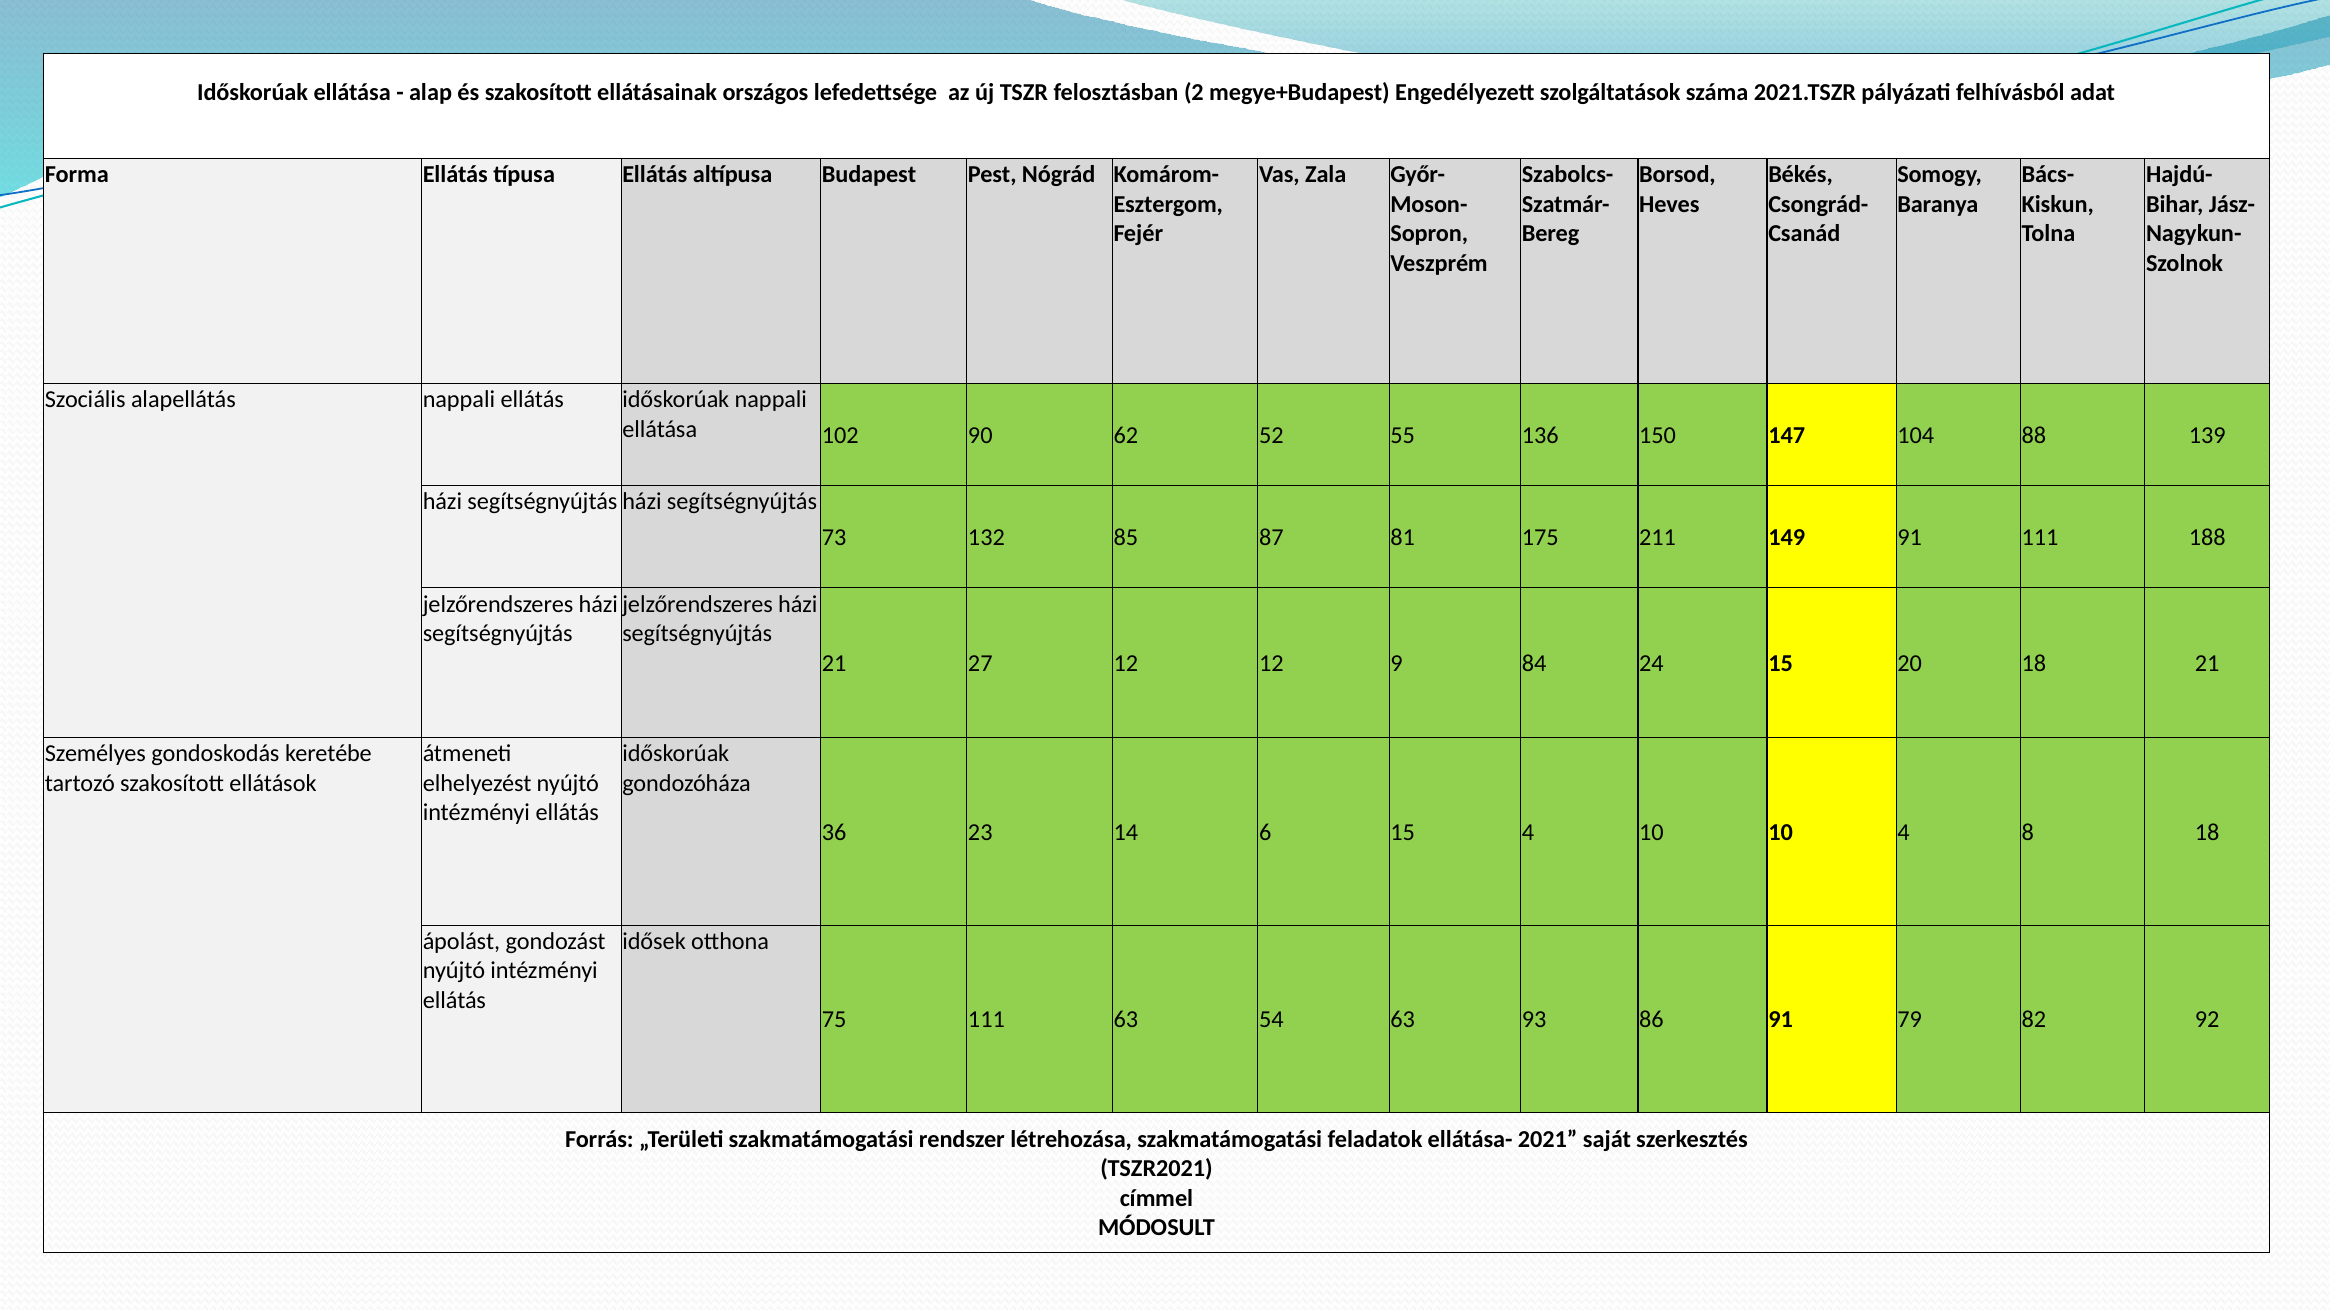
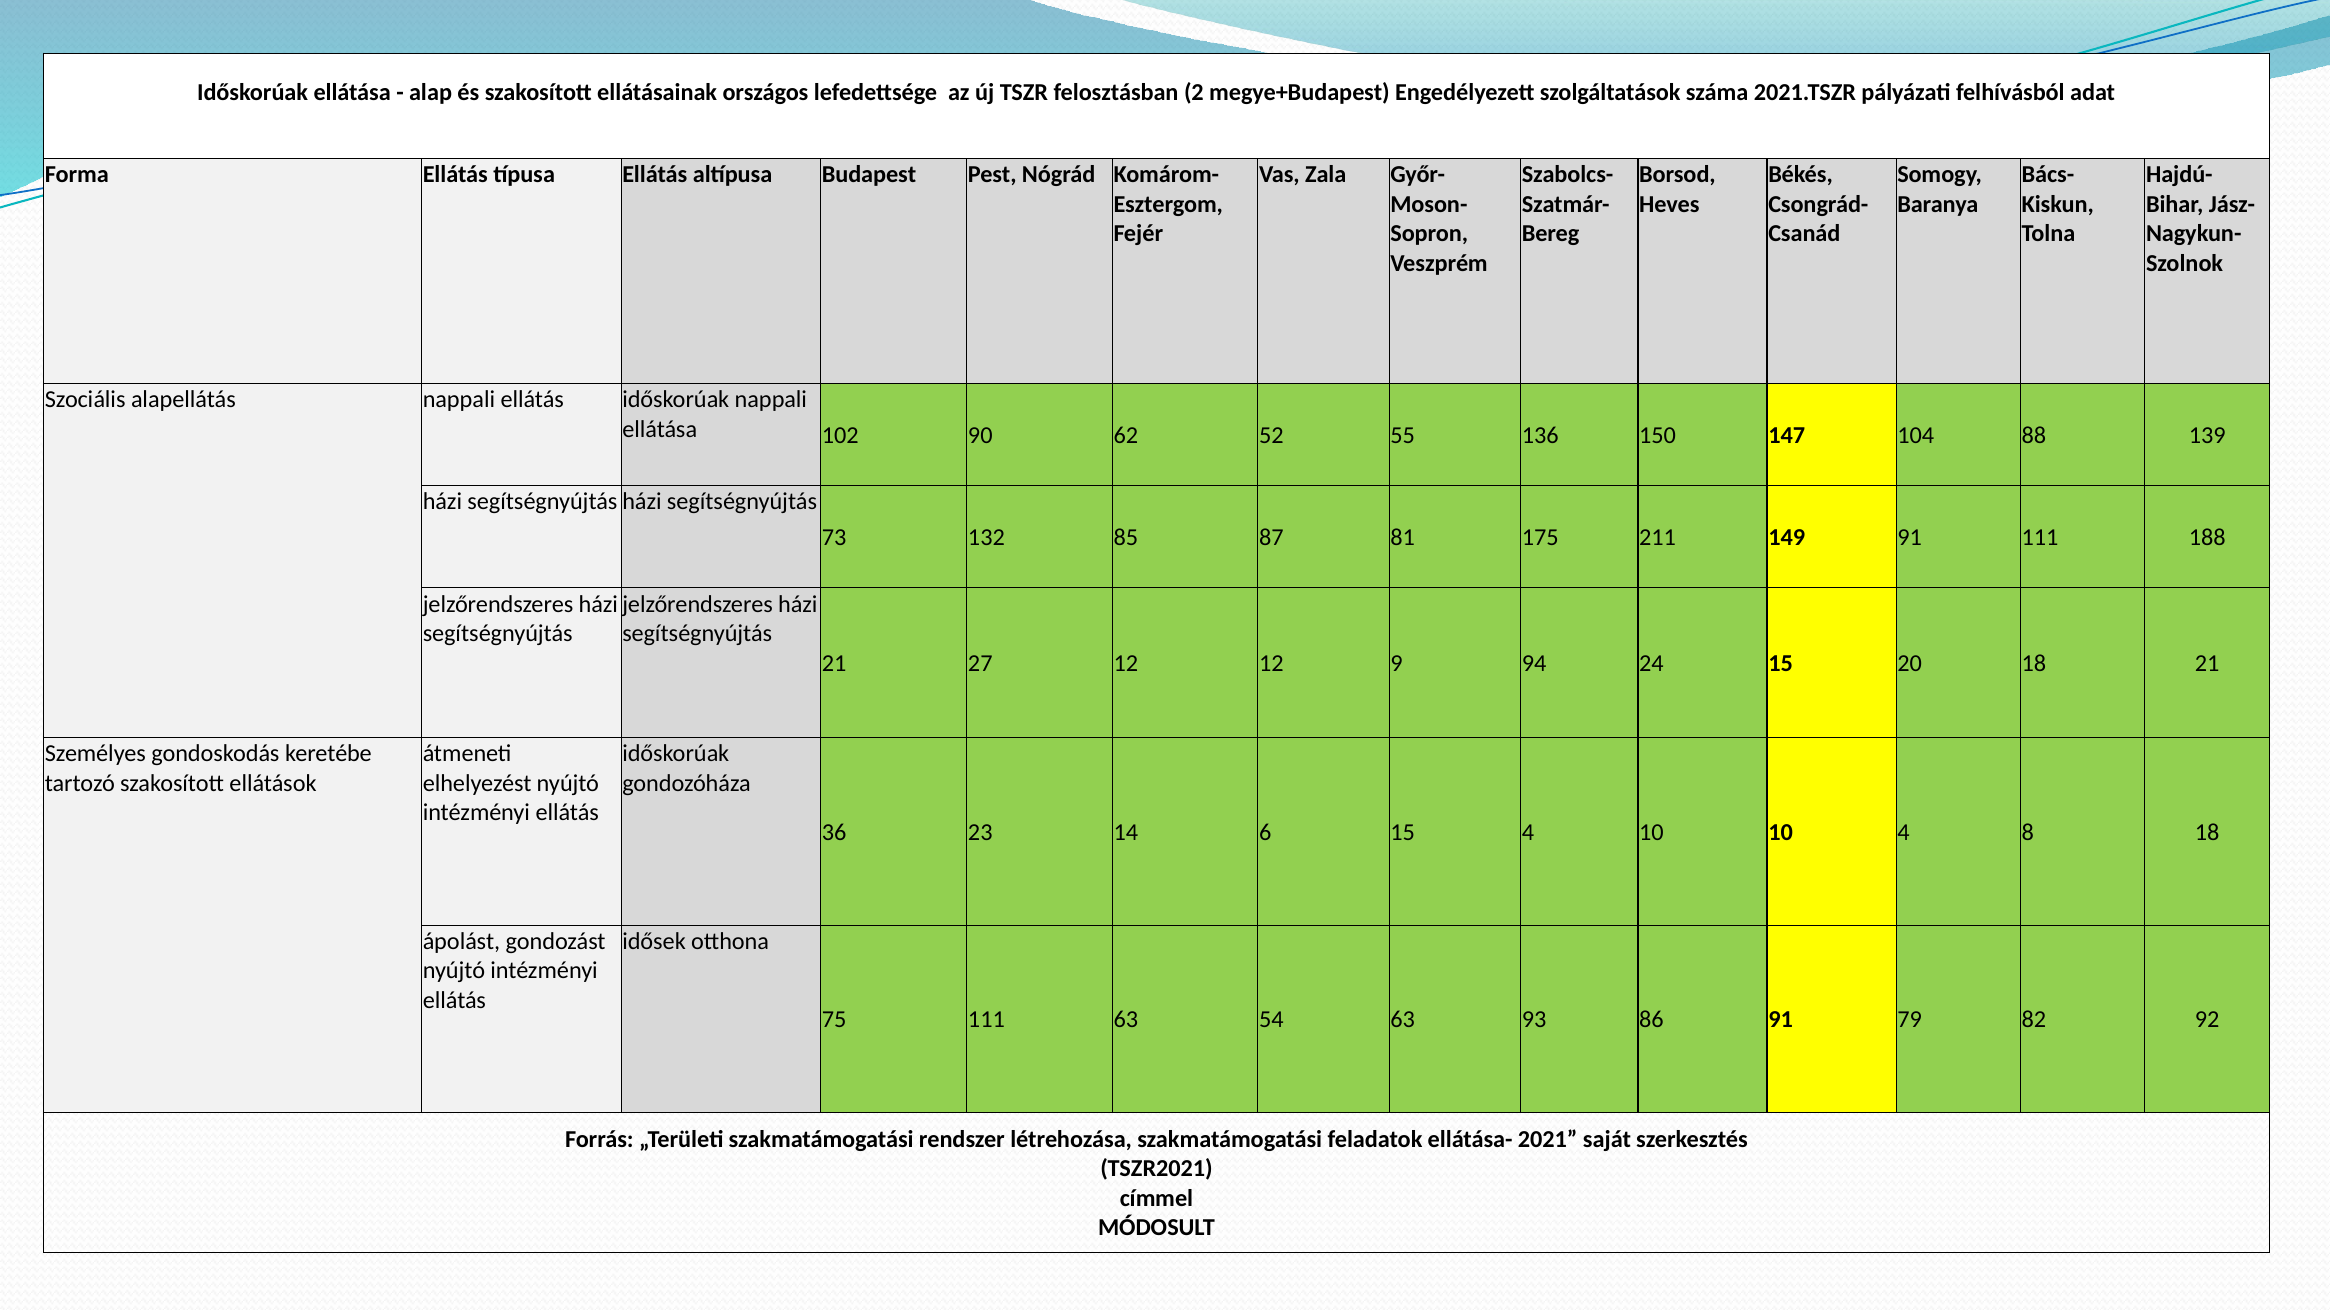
84: 84 -> 94
